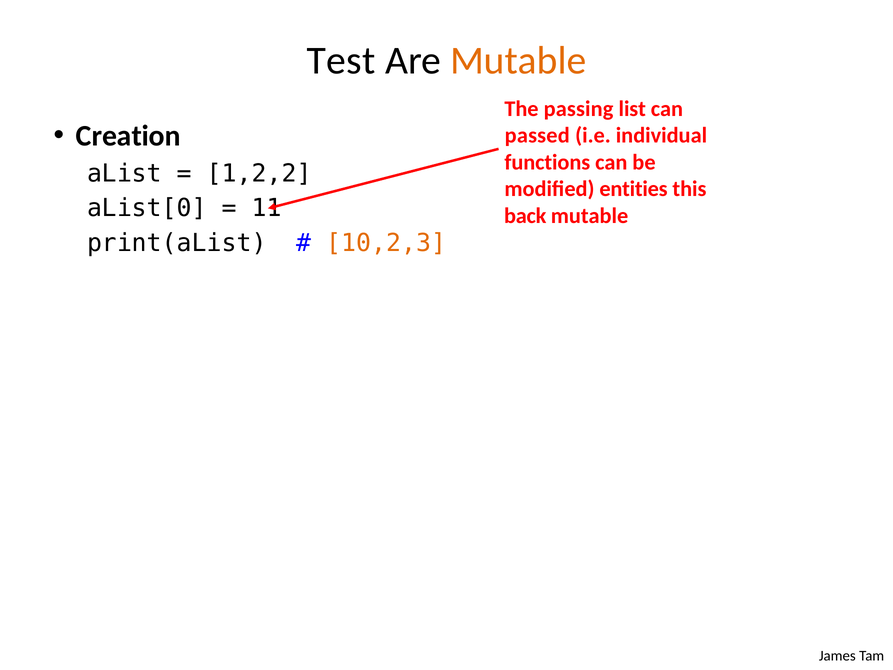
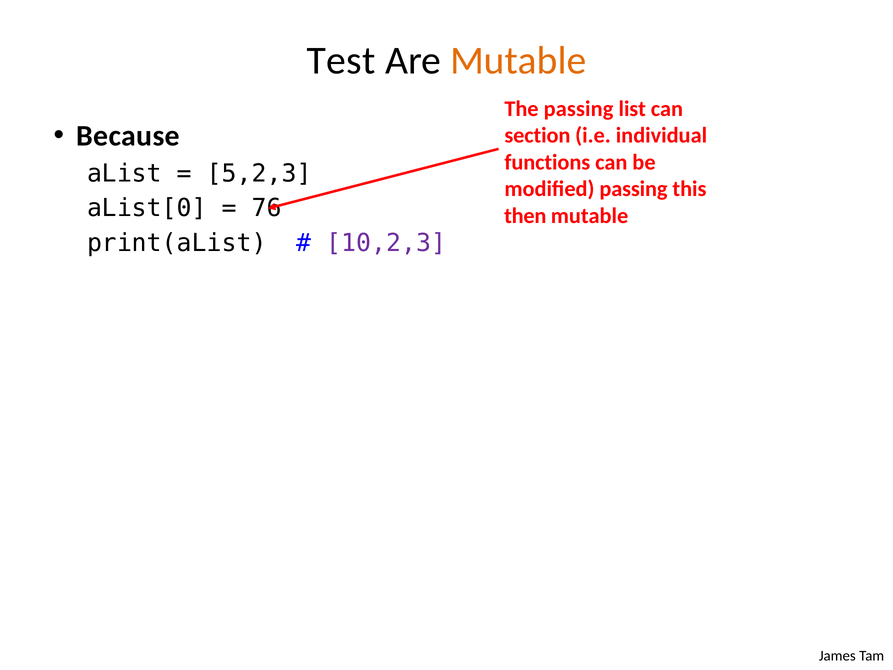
Creation: Creation -> Because
passed: passed -> section
1,2,2: 1,2,2 -> 5,2,3
modified entities: entities -> passing
11: 11 -> 76
back: back -> then
10,2,3 colour: orange -> purple
